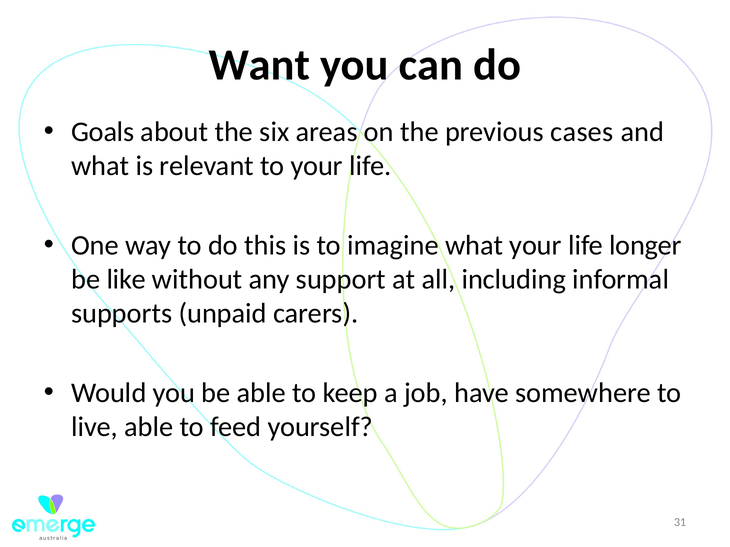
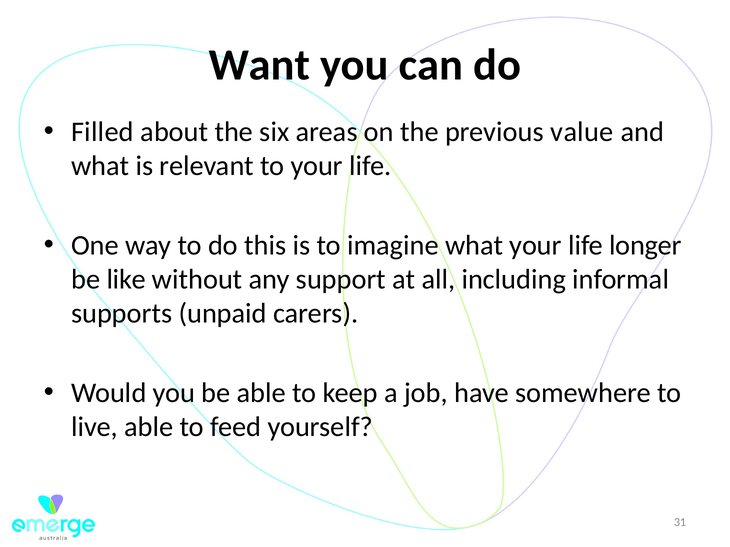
Goals: Goals -> Filled
cases: cases -> value
